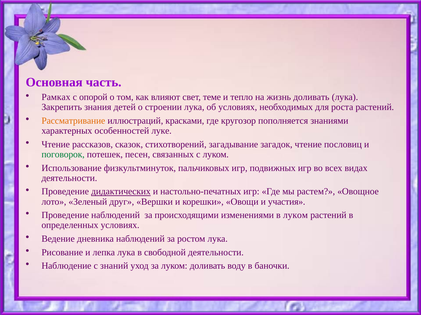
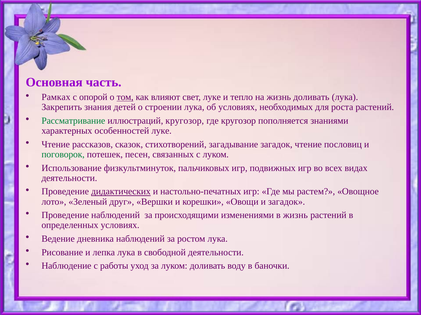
том underline: none -> present
свет теме: теме -> луке
Рассматривание colour: orange -> green
иллюстраций красками: красками -> кругозор
и участия: участия -> загадок
в луком: луком -> жизнь
знаний: знаний -> работы
